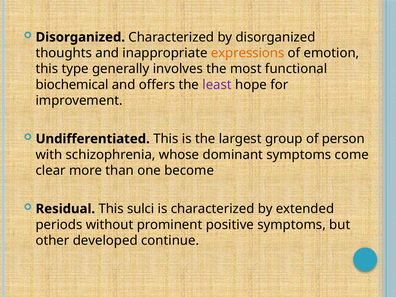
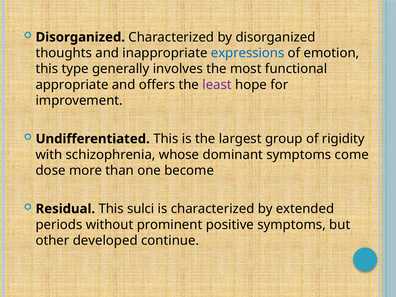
expressions colour: orange -> blue
biochemical: biochemical -> appropriate
person: person -> rigidity
clear: clear -> dose
